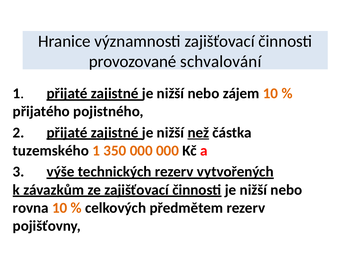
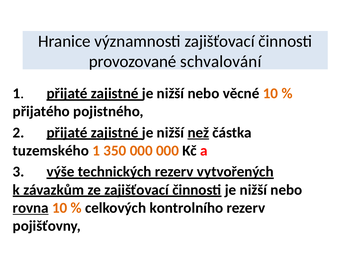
zájem: zájem -> věcné
rovna underline: none -> present
předmětem: předmětem -> kontrolního
